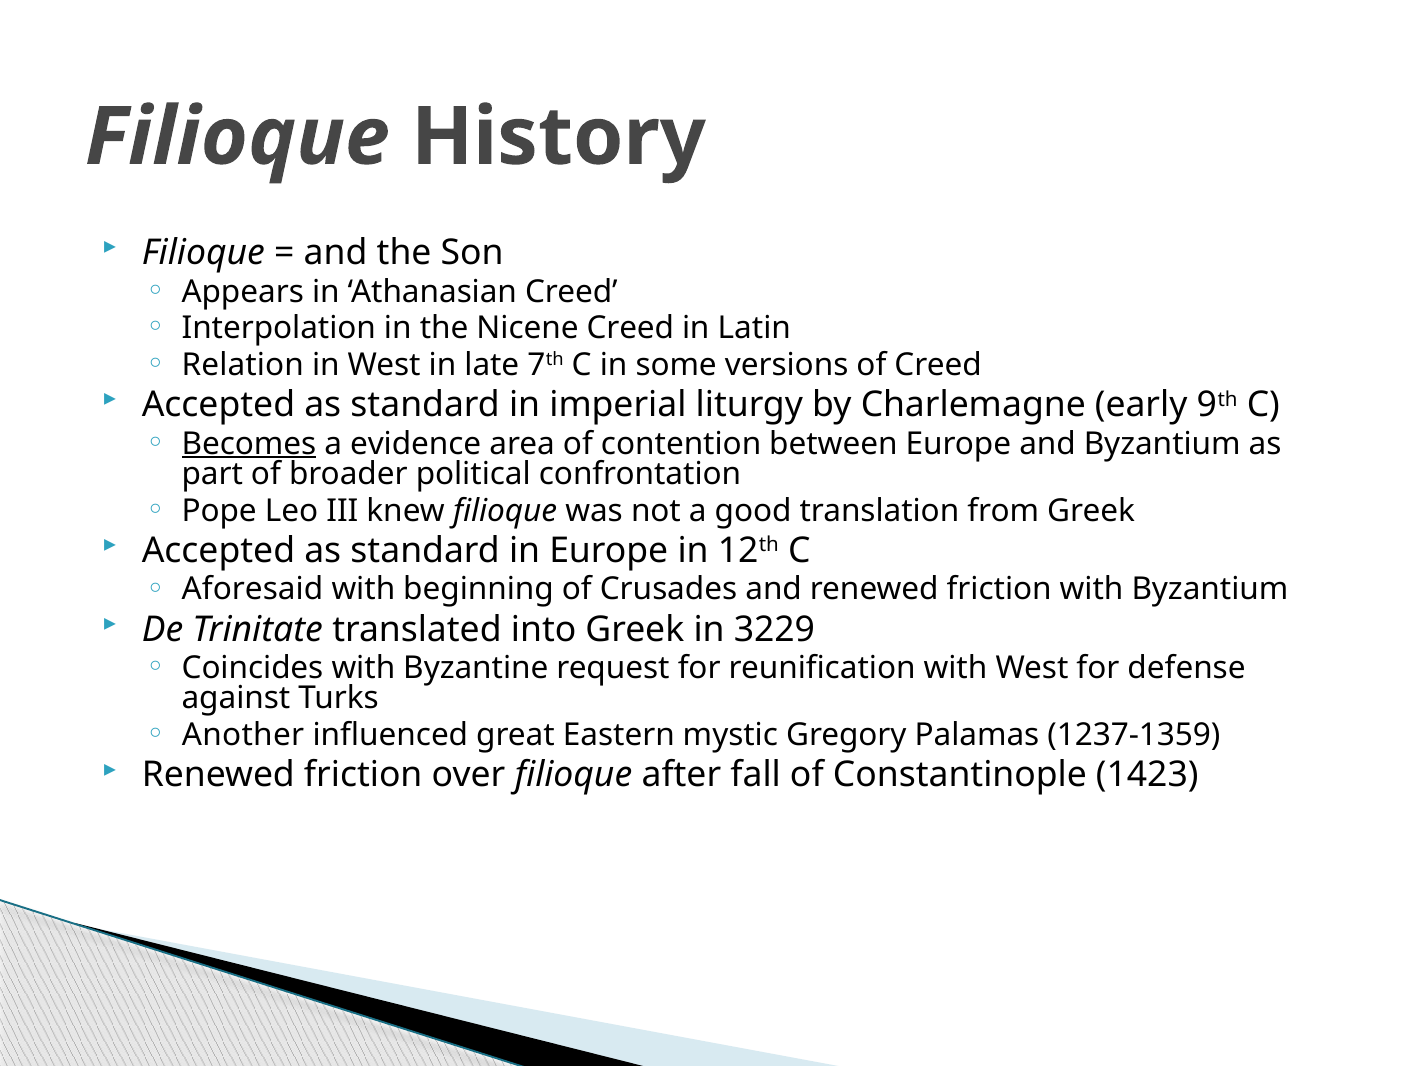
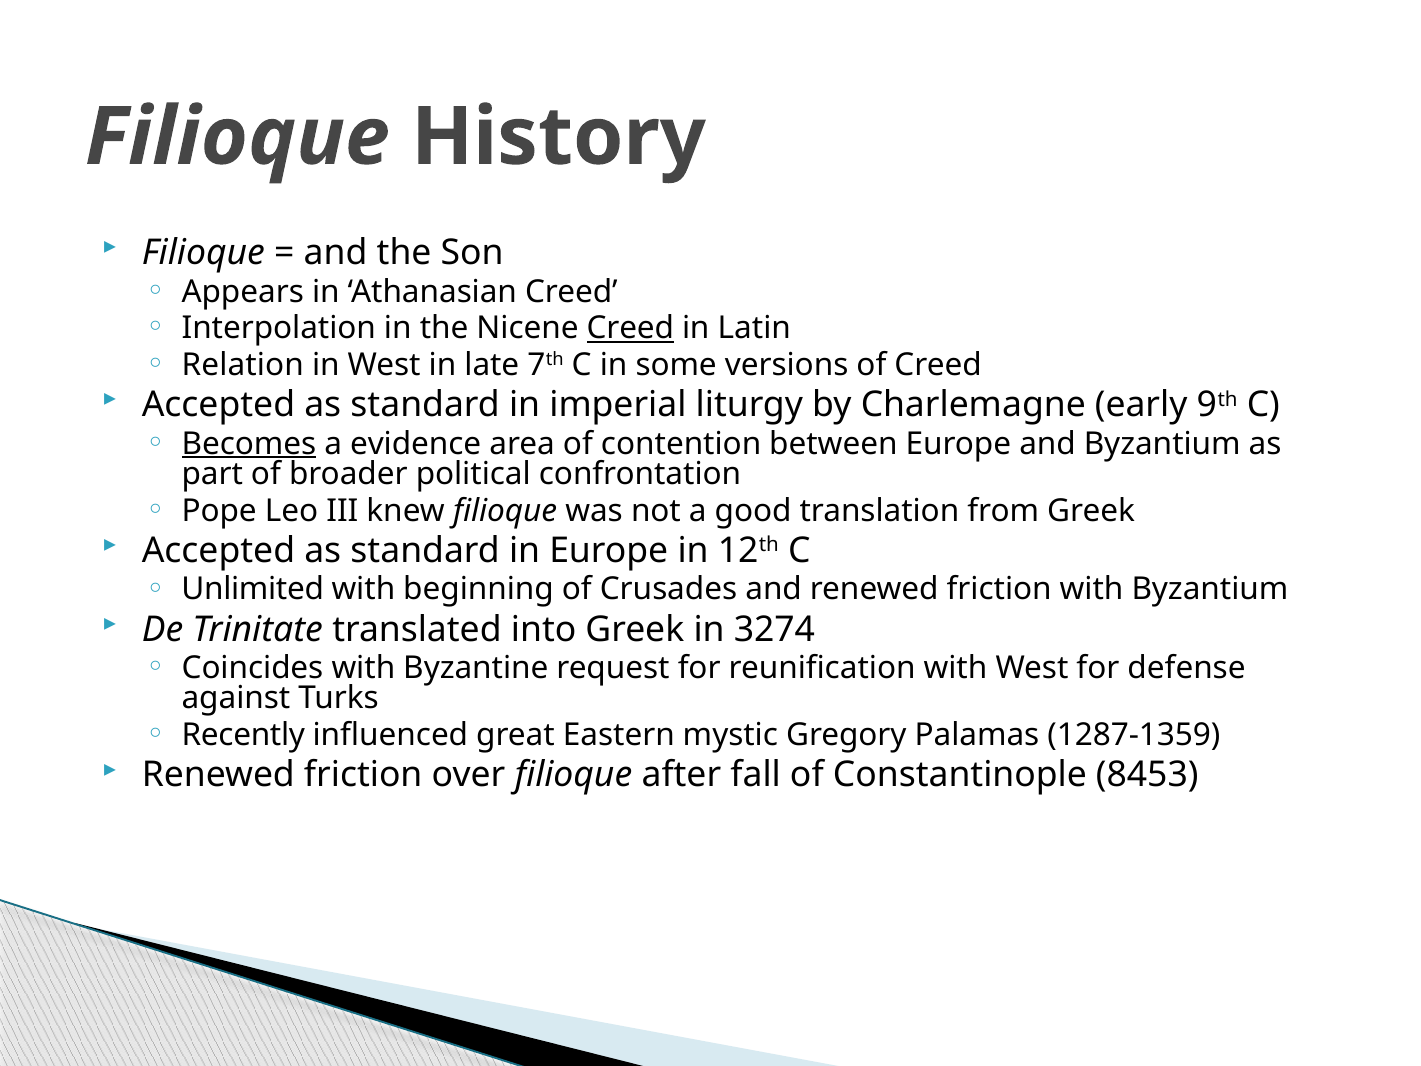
Creed at (630, 328) underline: none -> present
Aforesaid: Aforesaid -> Unlimited
3229: 3229 -> 3274
Another: Another -> Recently
1237-1359: 1237-1359 -> 1287-1359
1423: 1423 -> 8453
